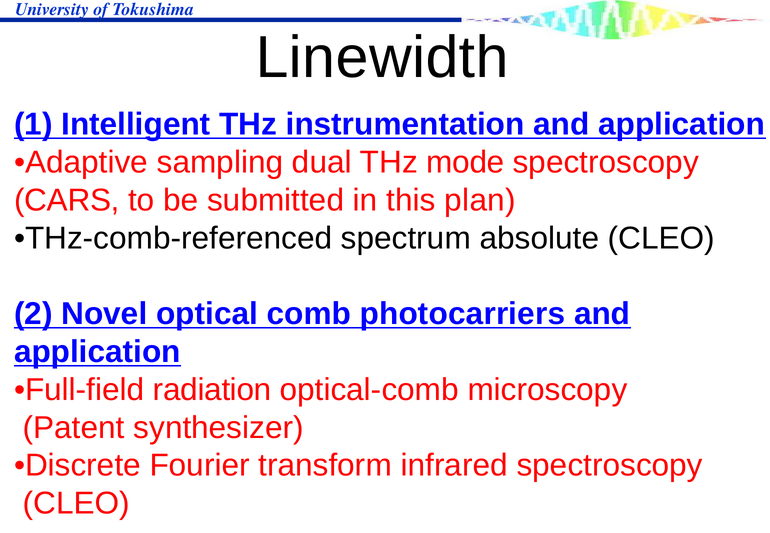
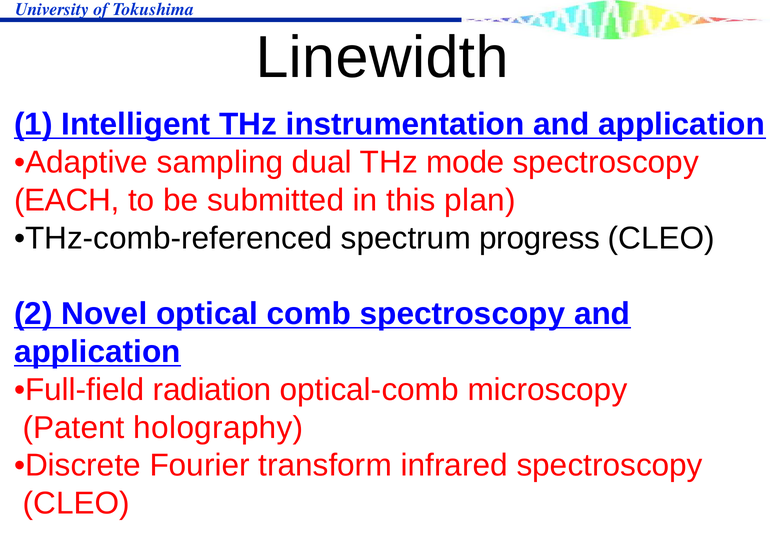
CARS: CARS -> EACH
absolute: absolute -> progress
comb photocarriers: photocarriers -> spectroscopy
synthesizer: synthesizer -> holography
